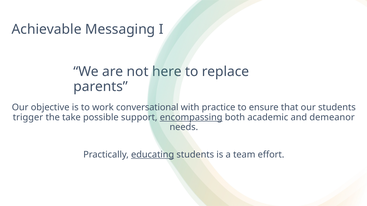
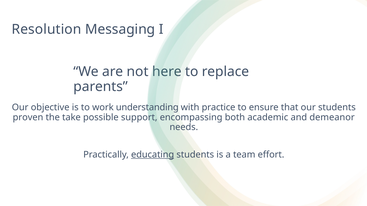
Achievable: Achievable -> Resolution
conversational: conversational -> understanding
trigger: trigger -> proven
encompassing underline: present -> none
